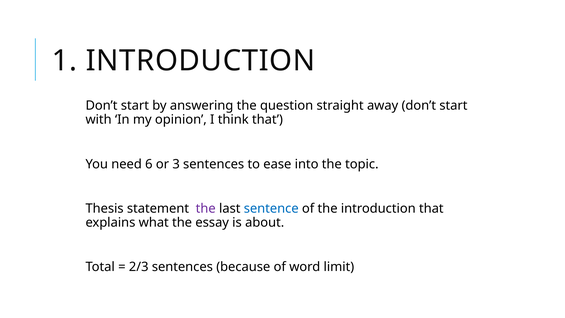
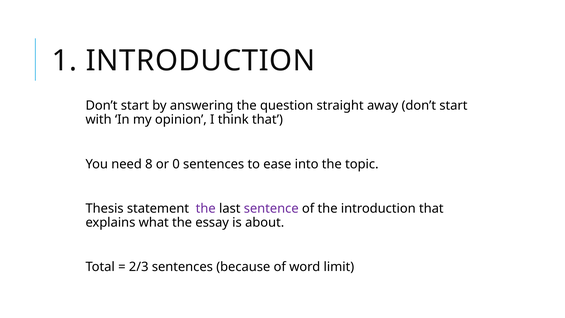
6: 6 -> 8
3: 3 -> 0
sentence colour: blue -> purple
